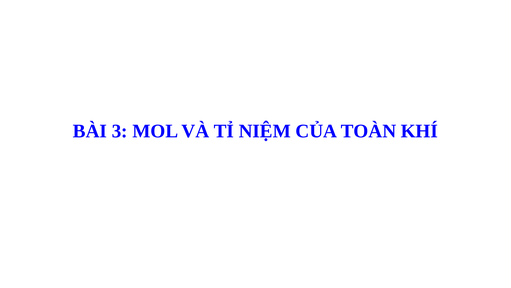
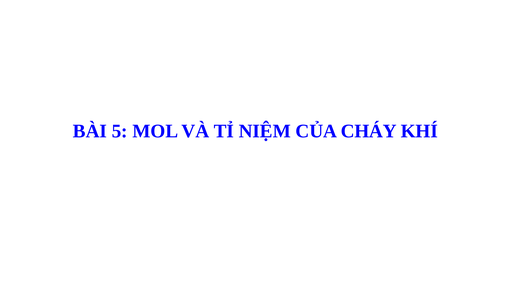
3: 3 -> 5
TOÀN: TOÀN -> CHÁY
